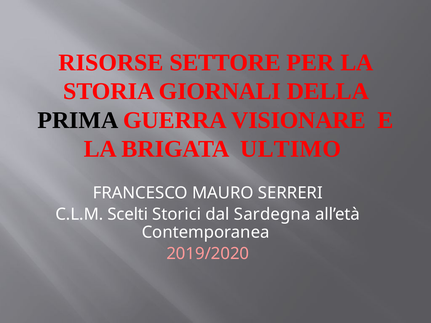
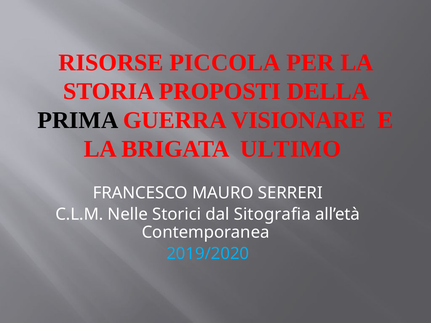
SETTORE: SETTORE -> PICCOLA
GIORNALI: GIORNALI -> PROPOSTI
Scelti: Scelti -> Nelle
Sardegna: Sardegna -> Sitografia
2019/2020 colour: pink -> light blue
